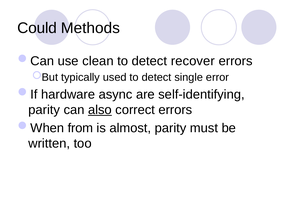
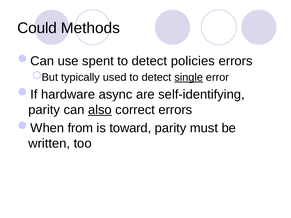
clean: clean -> spent
recover: recover -> policies
single underline: none -> present
almost: almost -> toward
